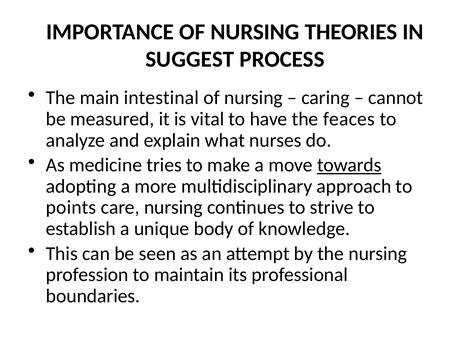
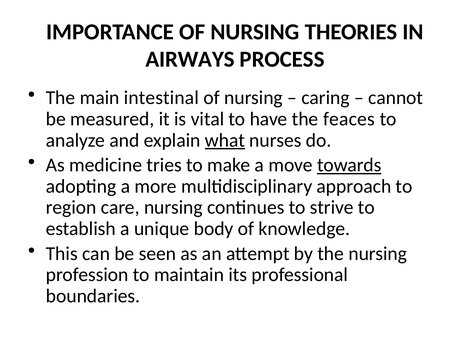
SUGGEST: SUGGEST -> AIRWAYS
what underline: none -> present
points: points -> region
